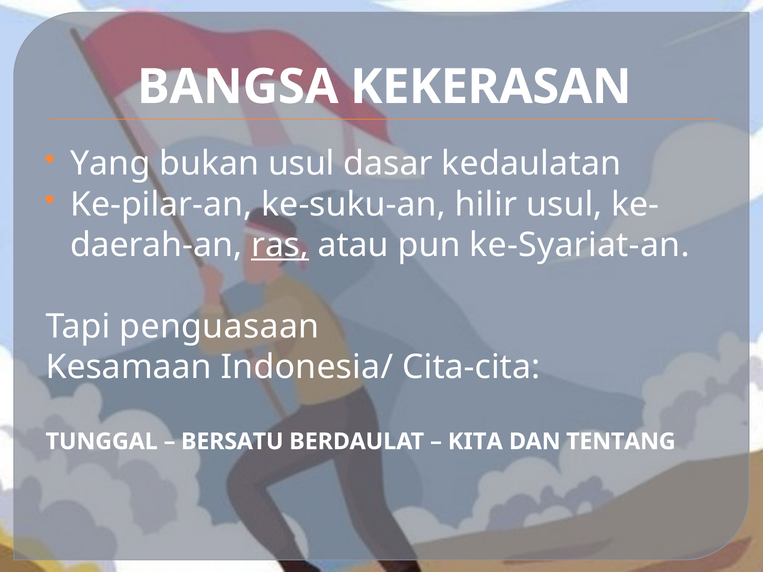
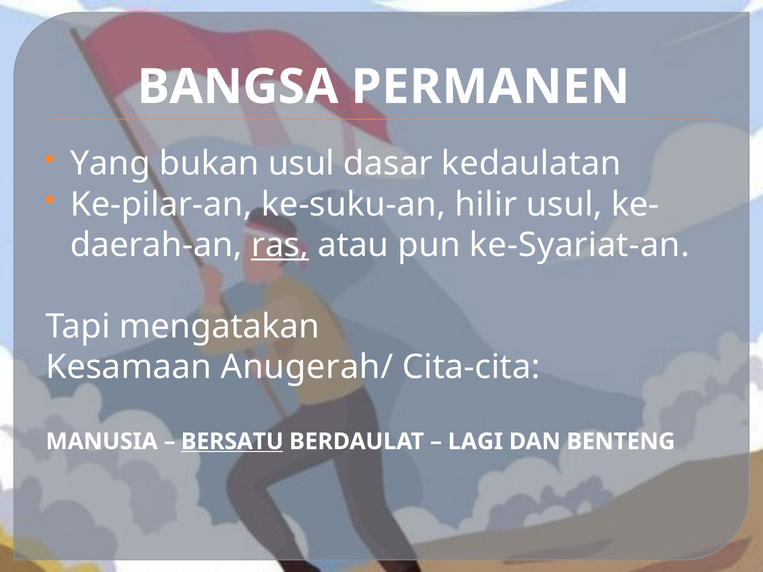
KEKERASAN: KEKERASAN -> PERMANEN
penguasaan: penguasaan -> mengatakan
Indonesia/: Indonesia/ -> Anugerah/
TUNGGAL: TUNGGAL -> MANUSIA
BERSATU underline: none -> present
KITA: KITA -> LAGI
TENTANG: TENTANG -> BENTENG
